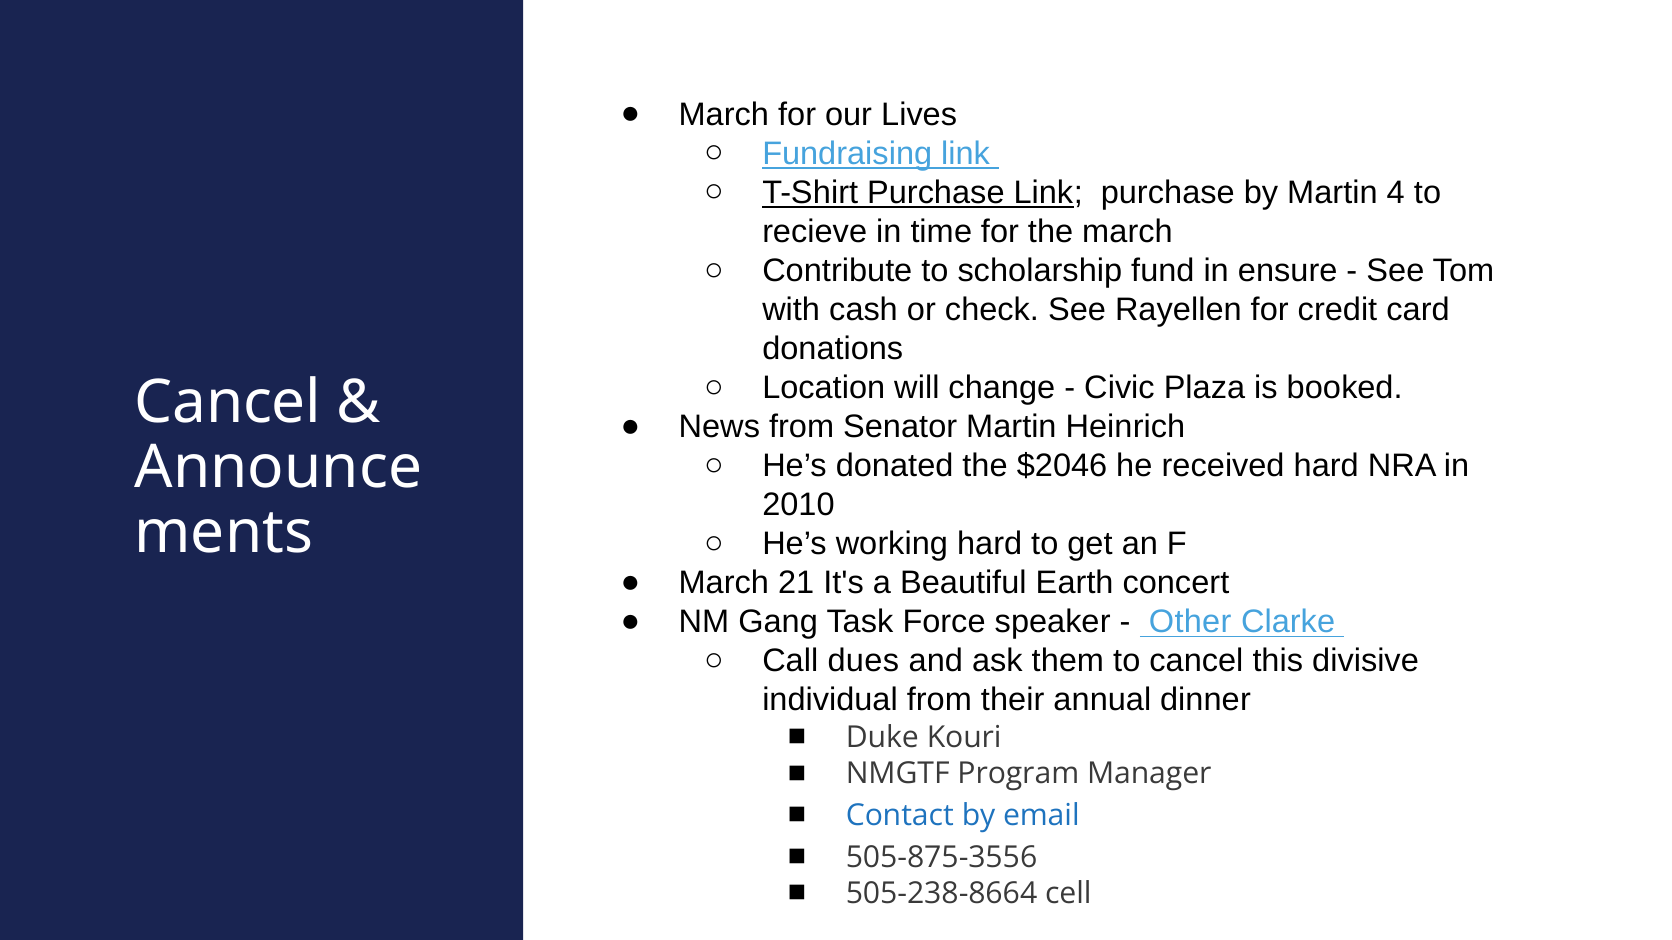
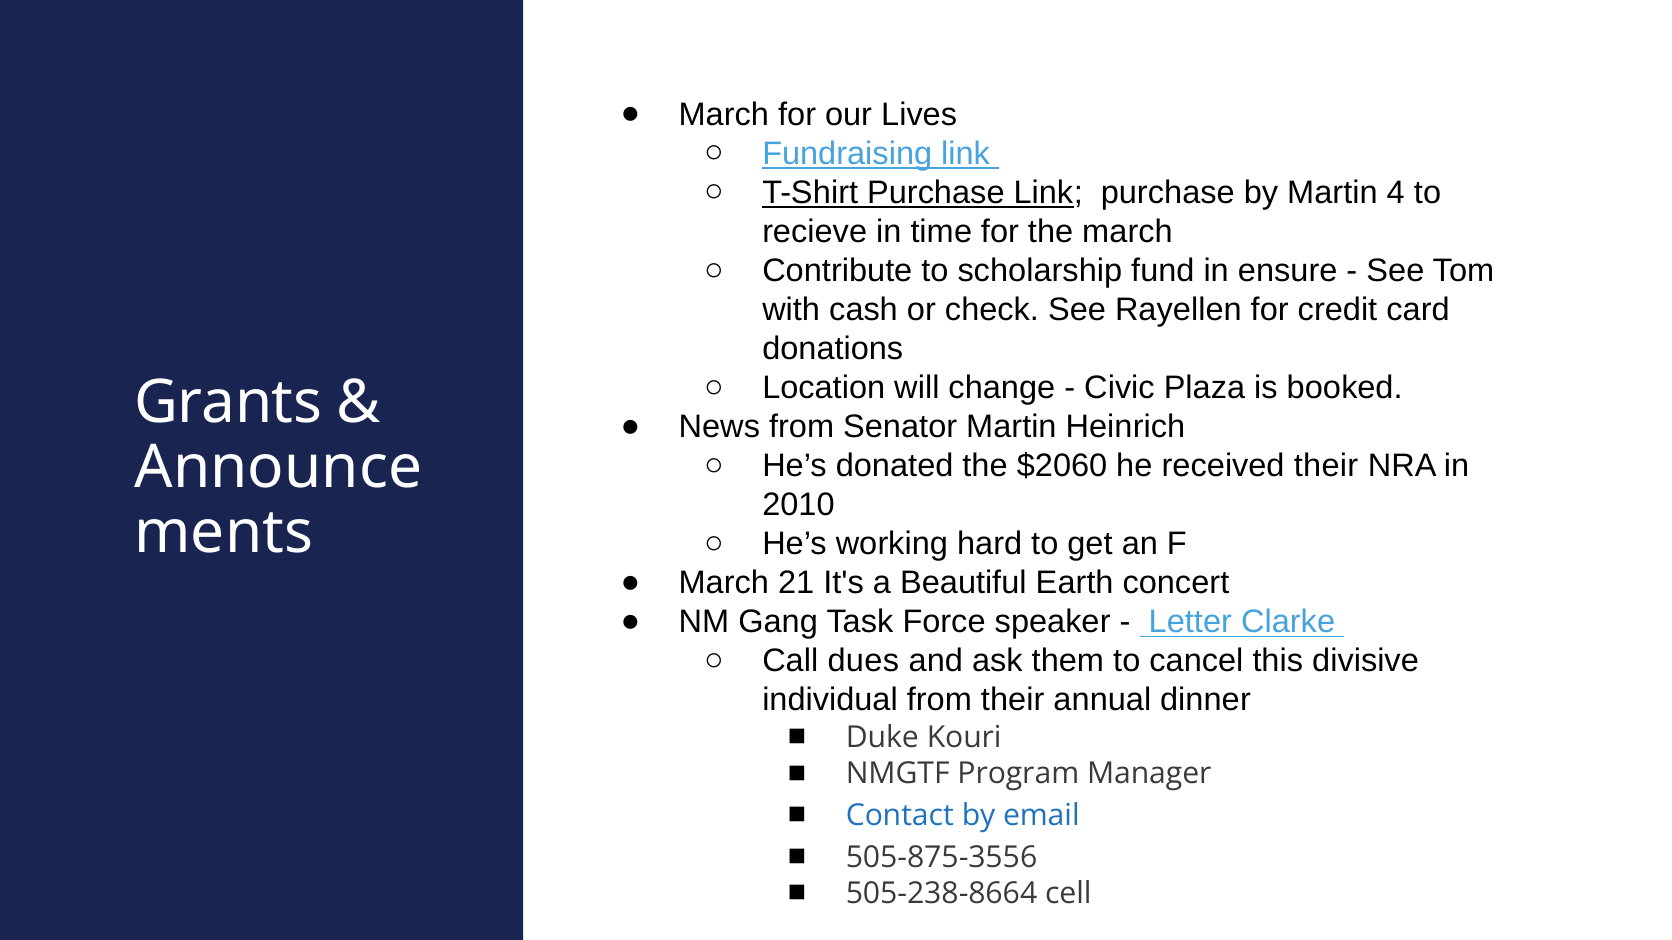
Cancel at (228, 402): Cancel -> Grants
$2046: $2046 -> $2060
received hard: hard -> their
Other: Other -> Letter
